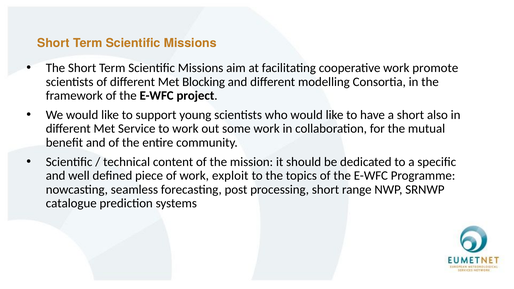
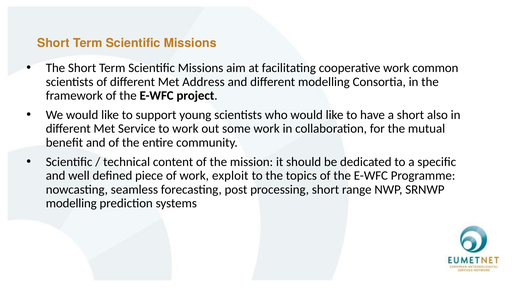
promote: promote -> common
Blocking: Blocking -> Address
catalogue at (71, 204): catalogue -> modelling
